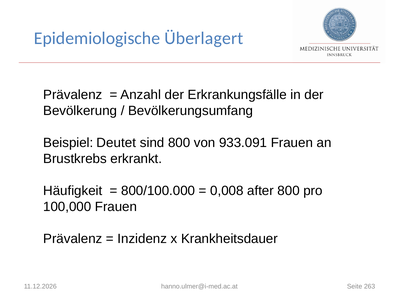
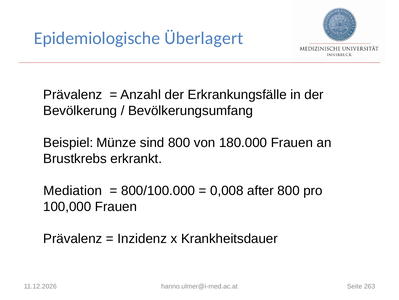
Deutet: Deutet -> Münze
933.091: 933.091 -> 180.000
Häufigkeit: Häufigkeit -> Mediation
